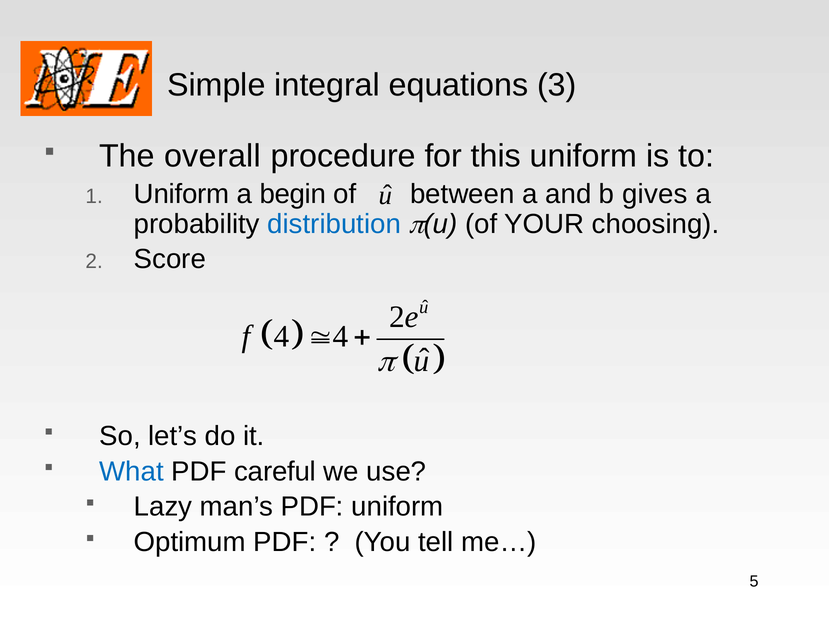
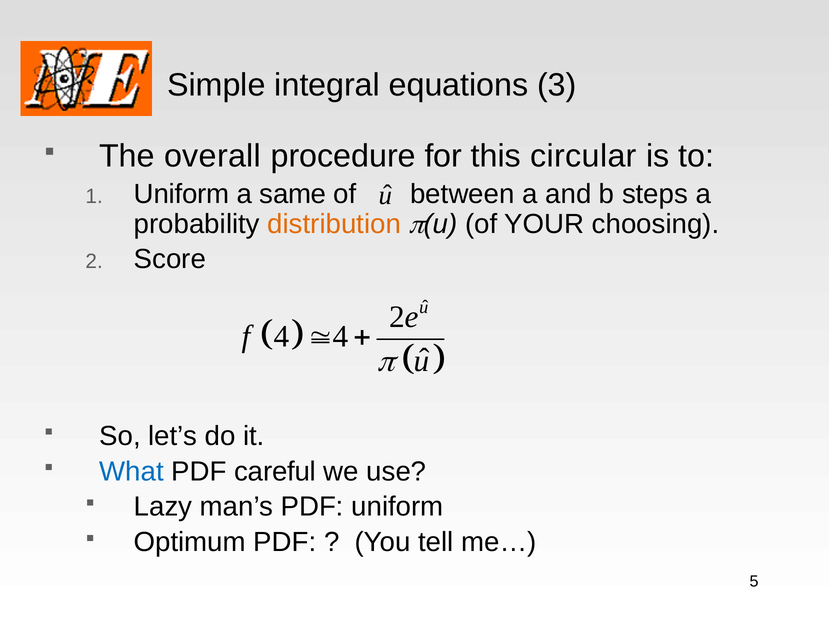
this uniform: uniform -> circular
begin: begin -> same
gives: gives -> steps
distribution colour: blue -> orange
